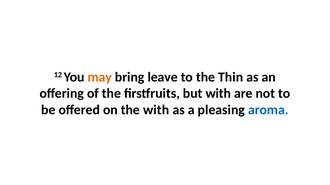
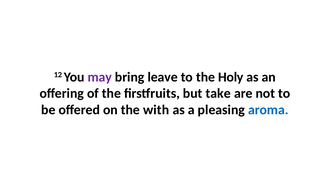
may colour: orange -> purple
Thin: Thin -> Holy
but with: with -> take
